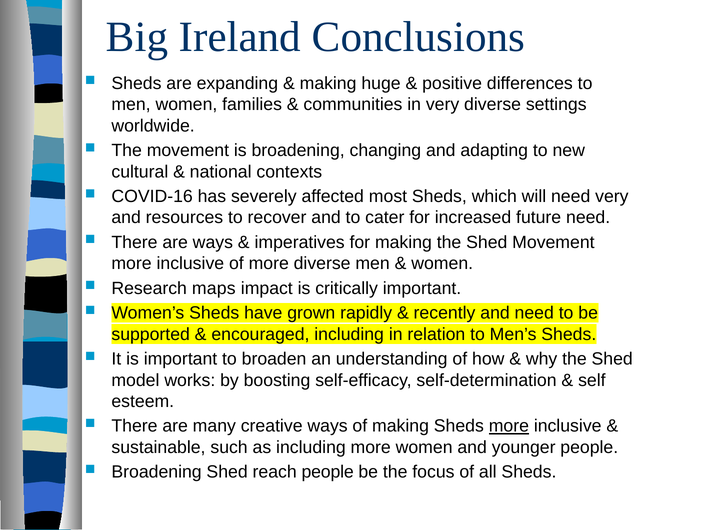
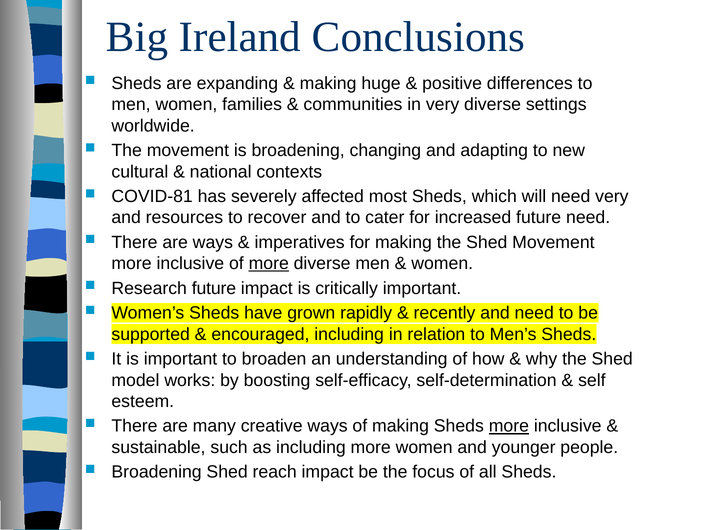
COVID-16: COVID-16 -> COVID-81
more at (269, 263) underline: none -> present
Research maps: maps -> future
reach people: people -> impact
